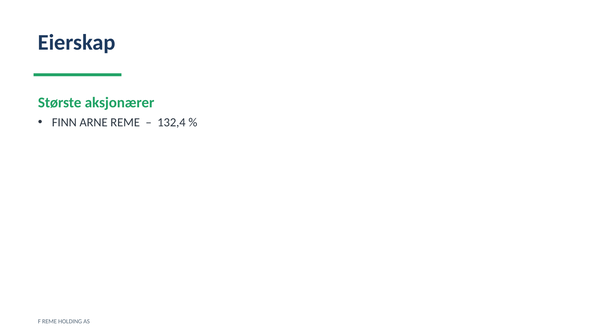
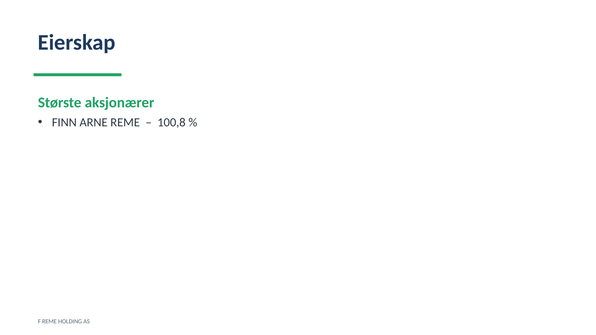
132,4: 132,4 -> 100,8
